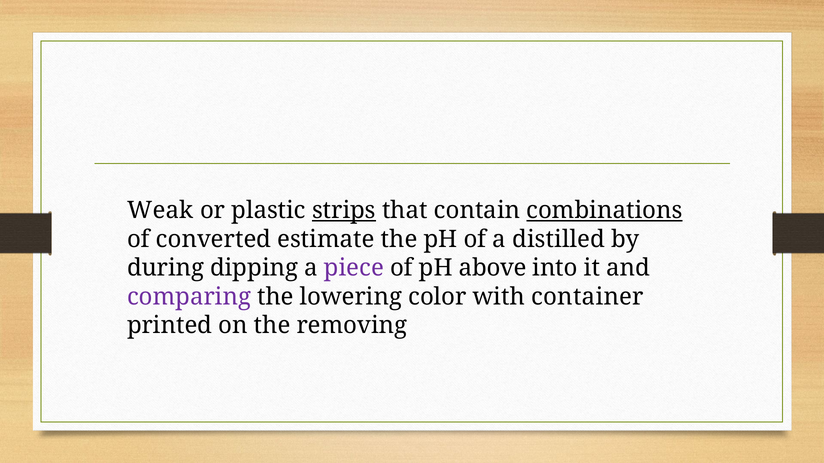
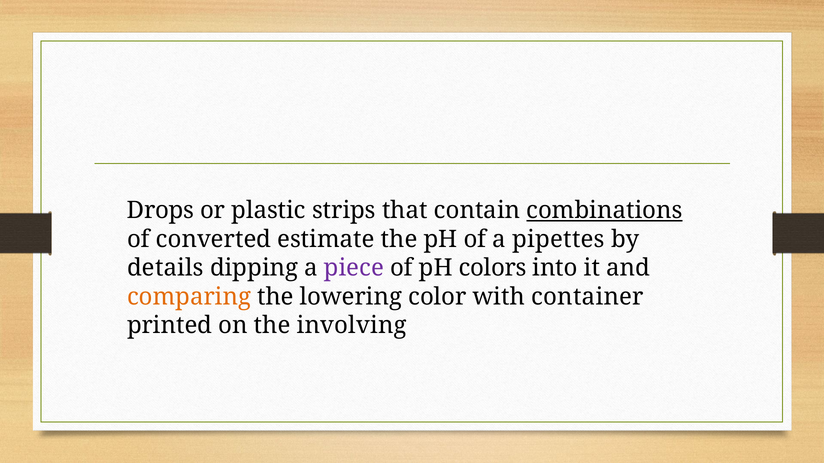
Weak: Weak -> Drops
strips underline: present -> none
distilled: distilled -> pipettes
during: during -> details
above: above -> colors
comparing colour: purple -> orange
removing: removing -> involving
